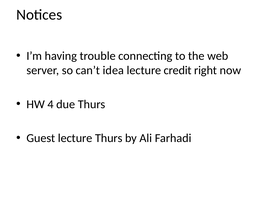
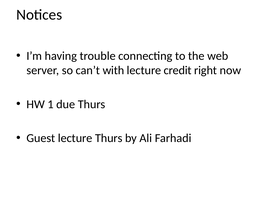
idea: idea -> with
4: 4 -> 1
